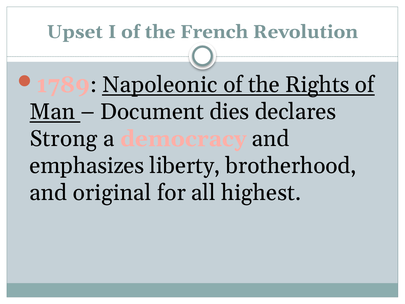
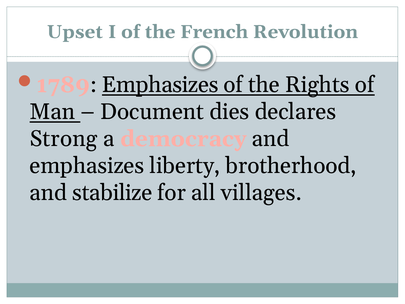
Napoleonic at (160, 85): Napoleonic -> Emphasizes
original: original -> stabilize
highest: highest -> villages
